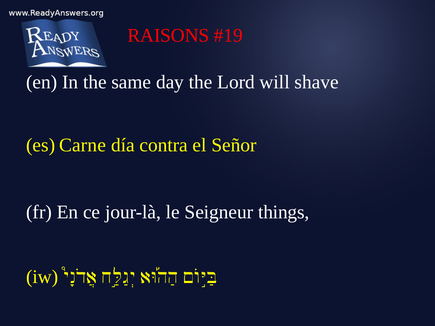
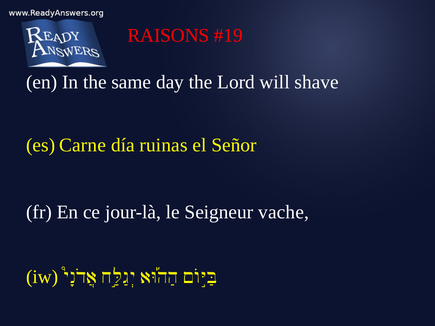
contra: contra -> ruinas
things: things -> vache
